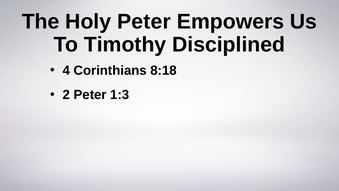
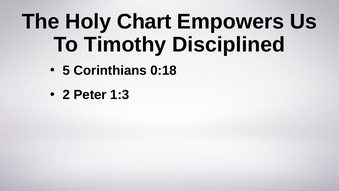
Holy Peter: Peter -> Chart
4: 4 -> 5
8:18: 8:18 -> 0:18
